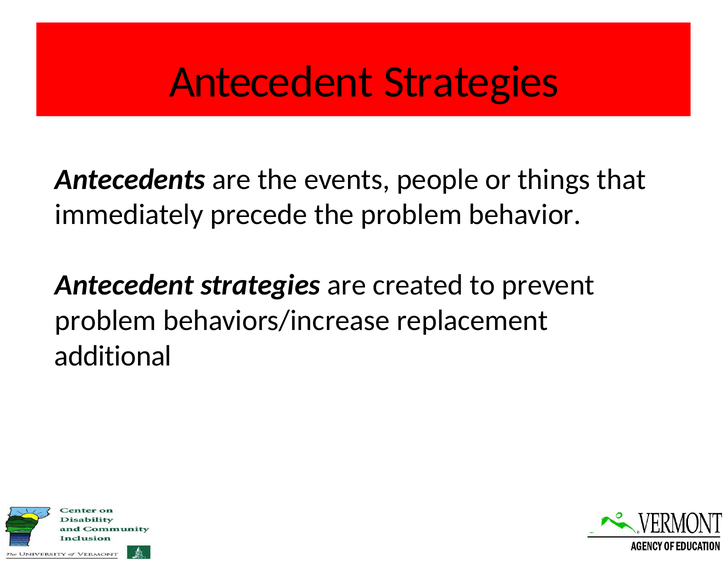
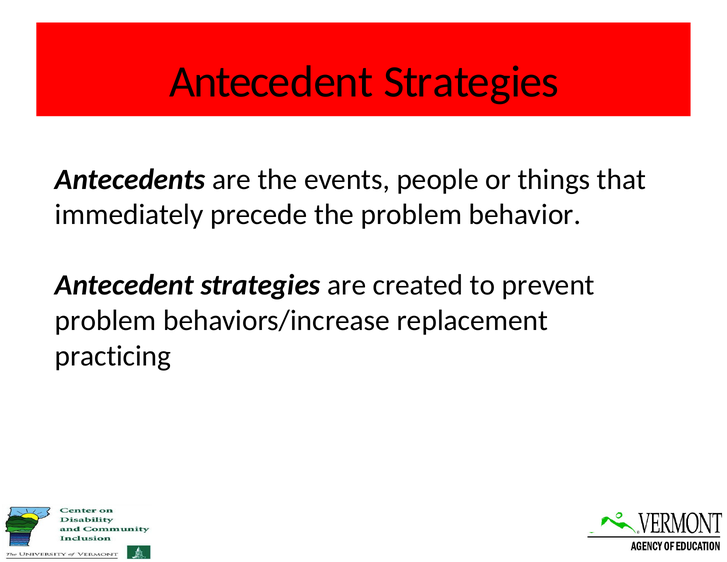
additional: additional -> practicing
